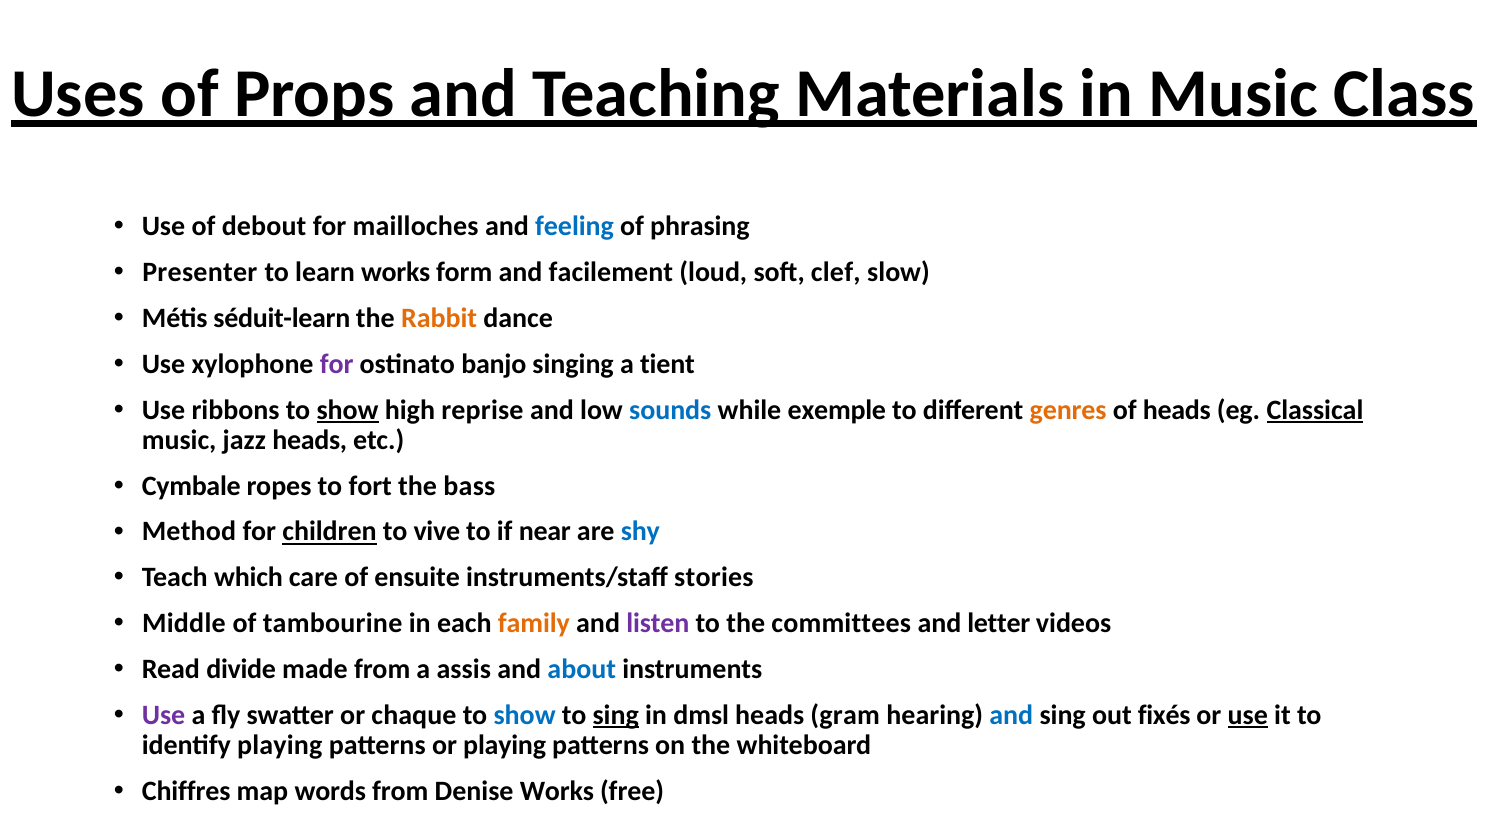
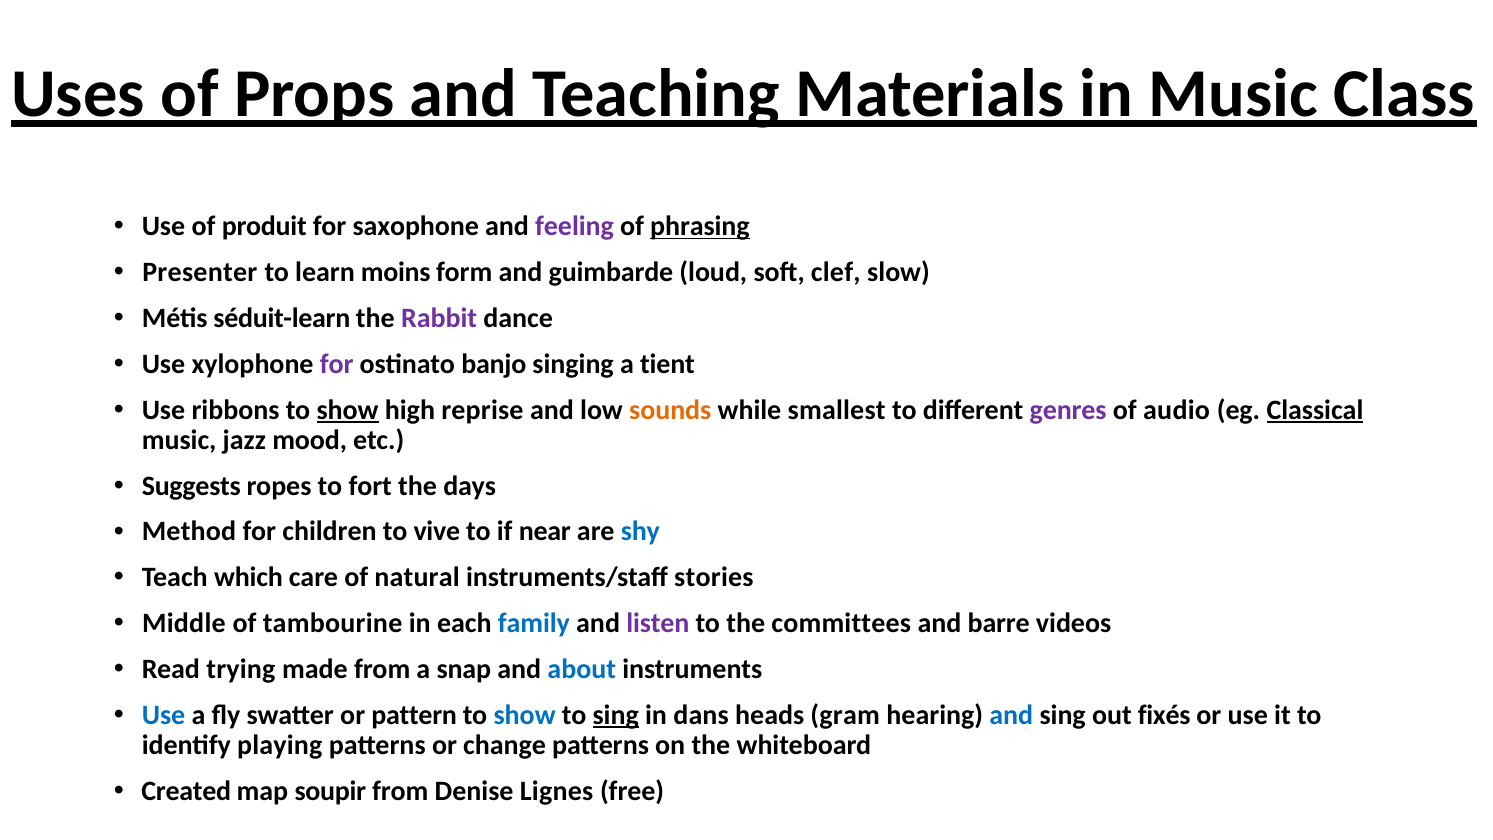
debout: debout -> produit
mailloches: mailloches -> saxophone
feeling colour: blue -> purple
phrasing underline: none -> present
learn works: works -> moins
facilement: facilement -> guimbarde
Rabbit colour: orange -> purple
sounds colour: blue -> orange
exemple: exemple -> smallest
genres colour: orange -> purple
of heads: heads -> audio
jazz heads: heads -> mood
Cymbale: Cymbale -> Suggests
bass: bass -> days
children underline: present -> none
ensuite: ensuite -> natural
family colour: orange -> blue
letter: letter -> barre
divide: divide -> trying
assis: assis -> snap
Use at (164, 715) colour: purple -> blue
chaque: chaque -> pattern
dmsl: dmsl -> dans
use at (1248, 715) underline: present -> none
or playing: playing -> change
Chiffres: Chiffres -> Created
words: words -> soupir
Denise Works: Works -> Lignes
